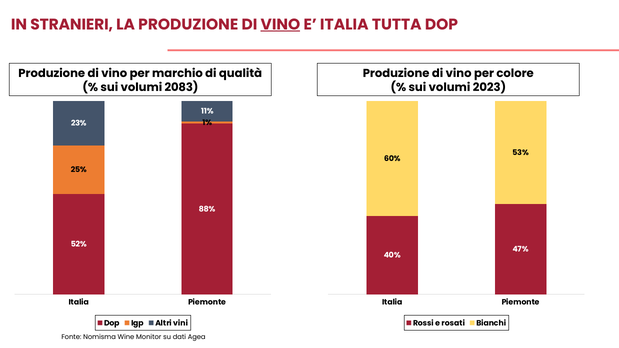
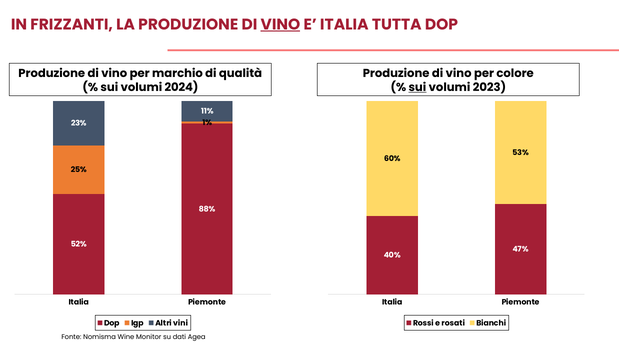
STRANIERI: STRANIERI -> FRIZZANTI
2083: 2083 -> 2024
sui at (417, 87) underline: none -> present
